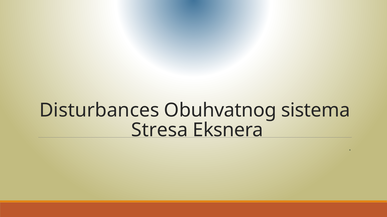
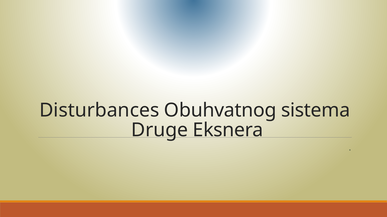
Stresa: Stresa -> Druge
